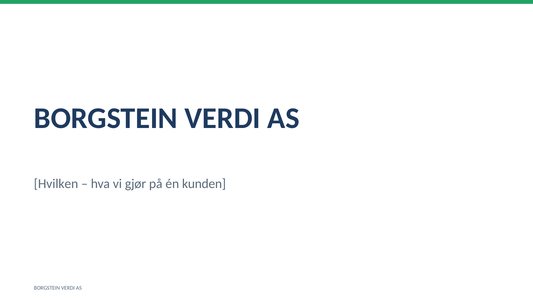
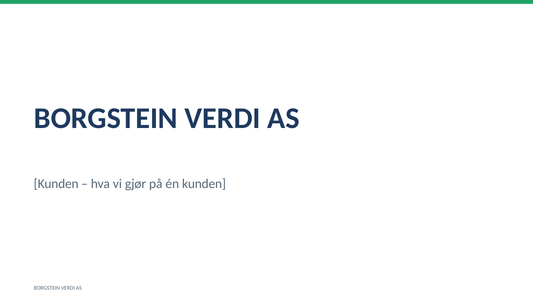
Hvilken at (56, 184): Hvilken -> Kunden
